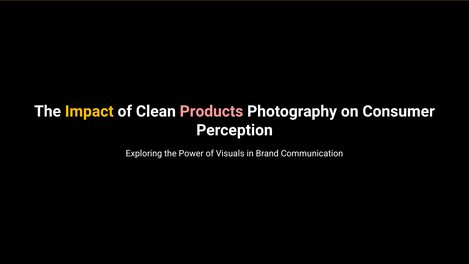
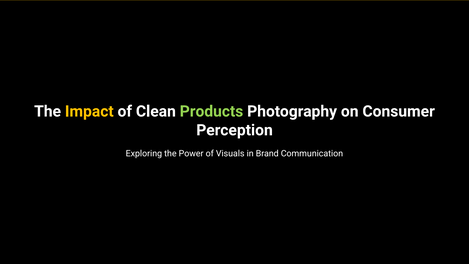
Products colour: pink -> light green
